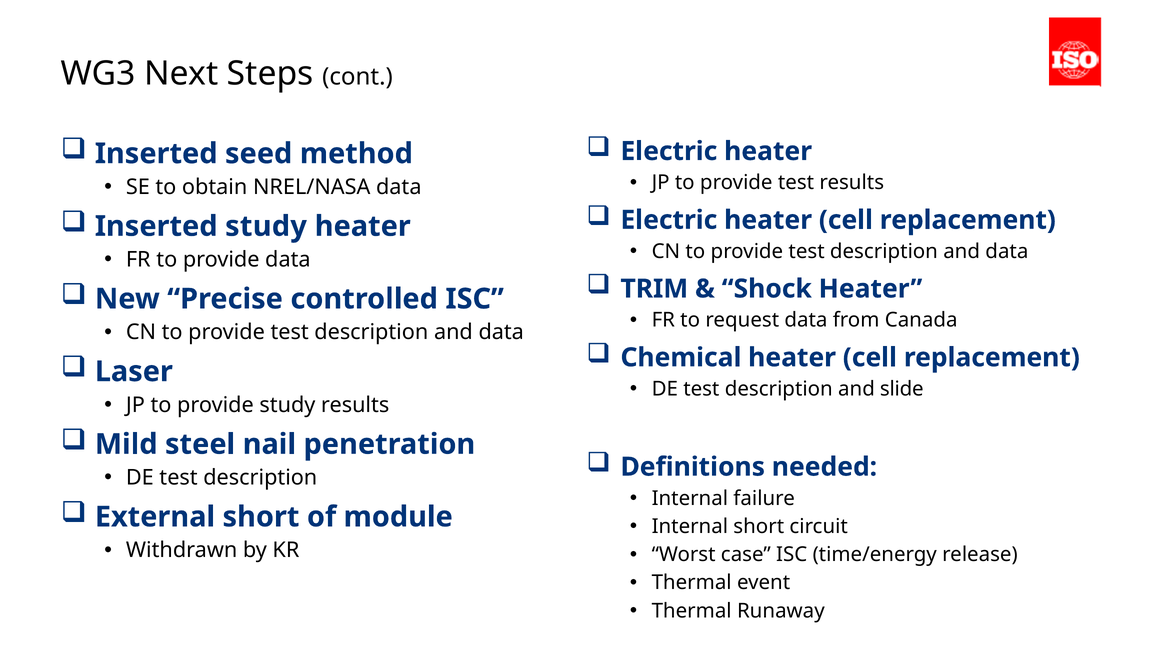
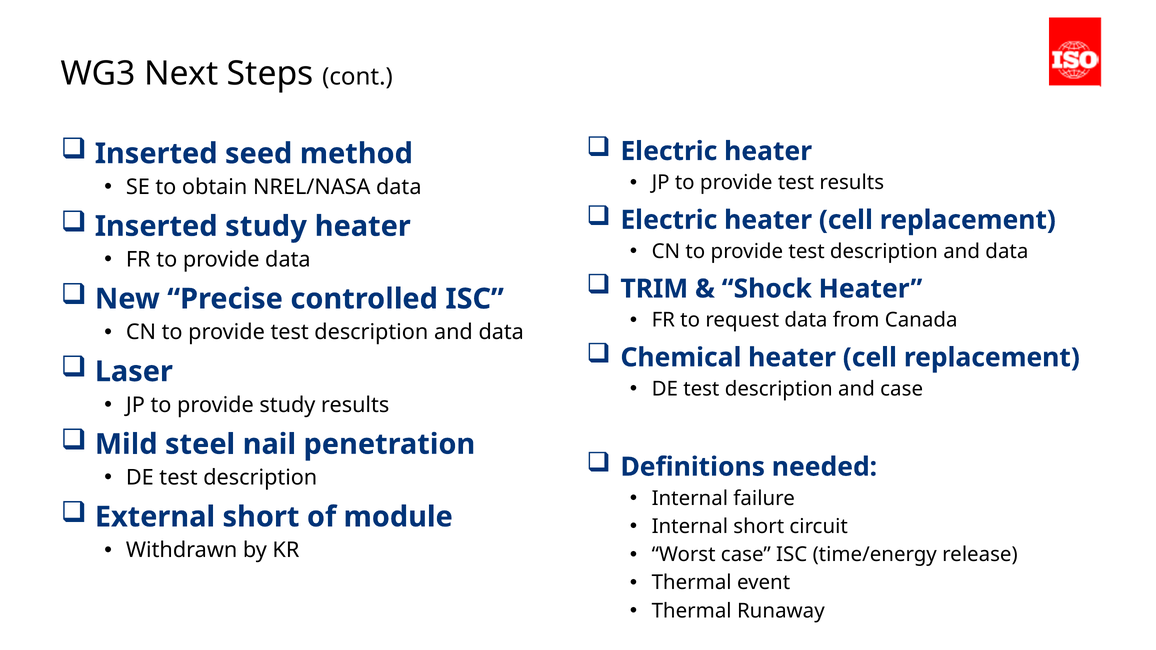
and slide: slide -> case
